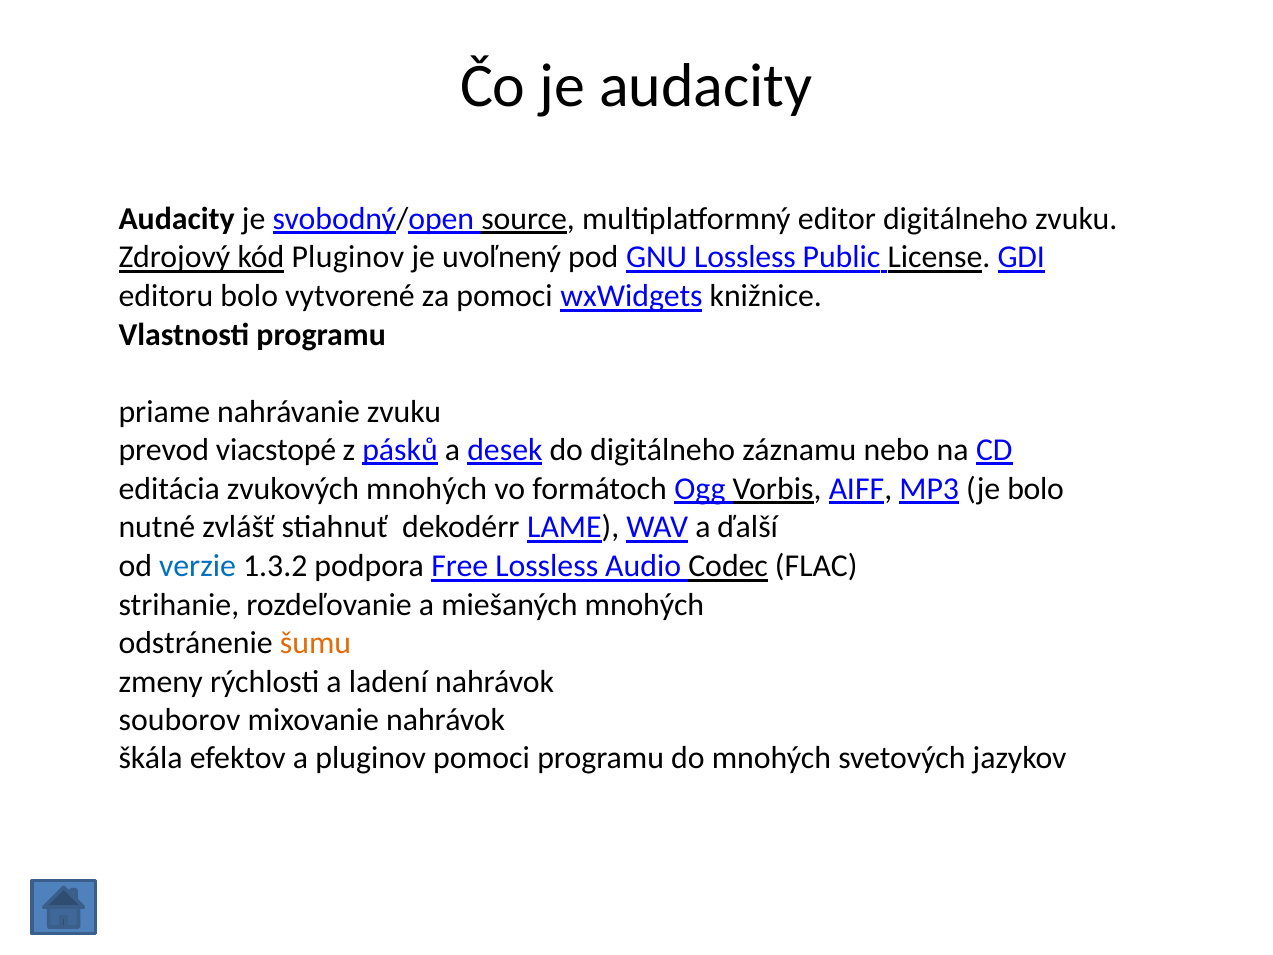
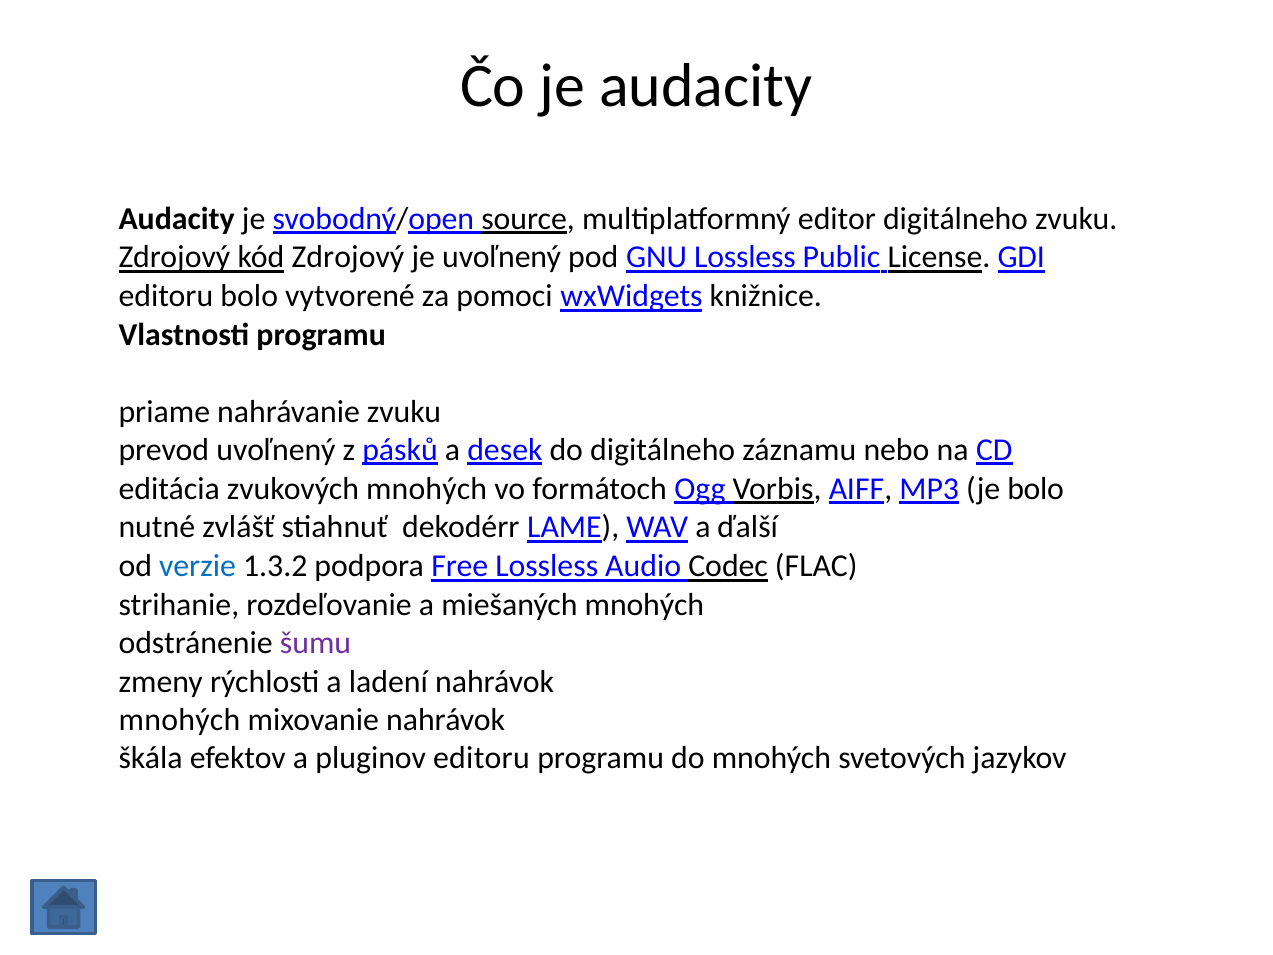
kód Pluginov: Pluginov -> Zdrojový
prevod viacstopé: viacstopé -> uvoľnený
šumu colour: orange -> purple
souborov at (180, 720): souborov -> mnohých
pluginov pomoci: pomoci -> editoru
